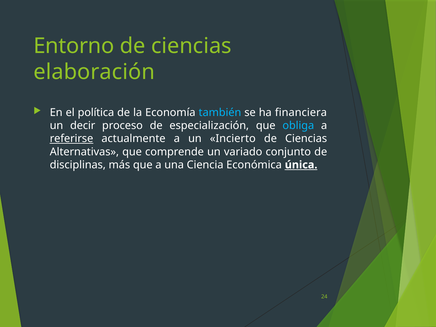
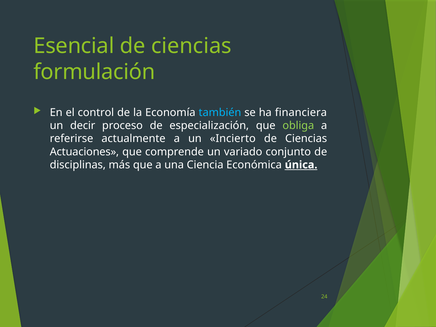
Entorno: Entorno -> Esencial
elaboración: elaboración -> formulación
política: política -> control
obliga colour: light blue -> light green
referirse underline: present -> none
Alternativas: Alternativas -> Actuaciones
